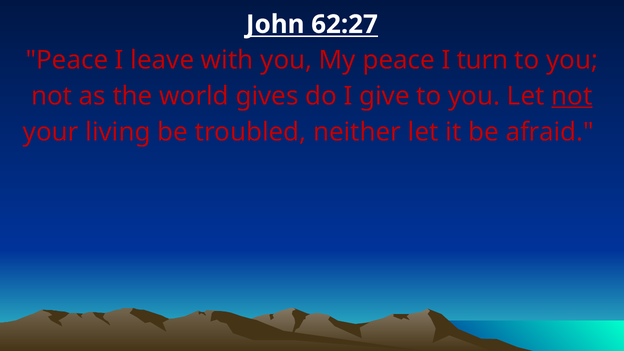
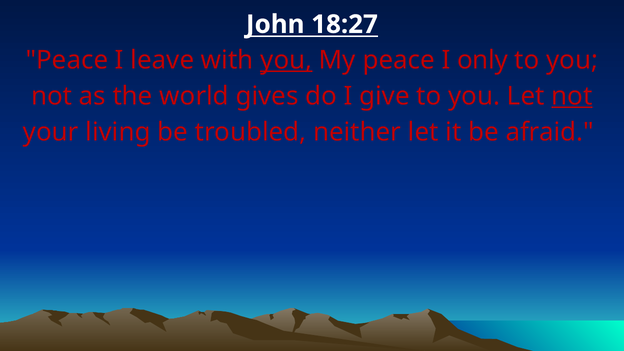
62:27: 62:27 -> 18:27
you at (286, 60) underline: none -> present
turn: turn -> only
